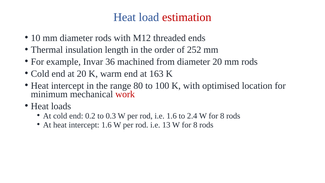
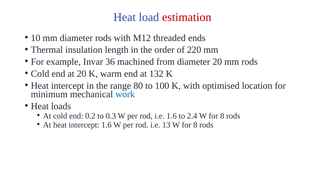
252: 252 -> 220
163: 163 -> 132
work colour: red -> blue
